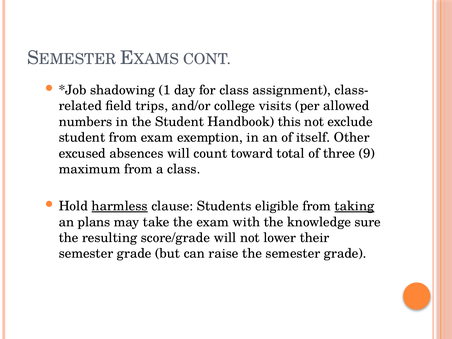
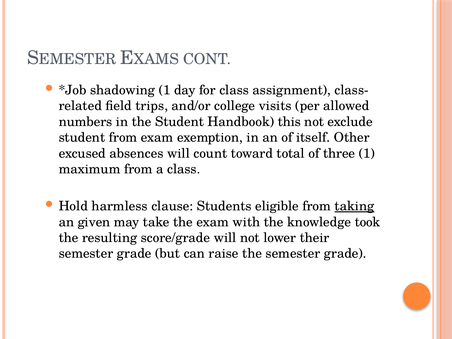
three 9: 9 -> 1
harmless underline: present -> none
plans: plans -> given
sure: sure -> took
